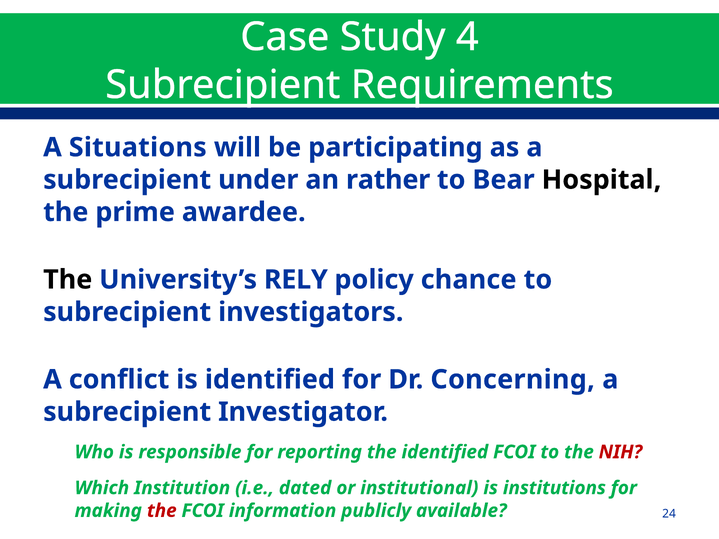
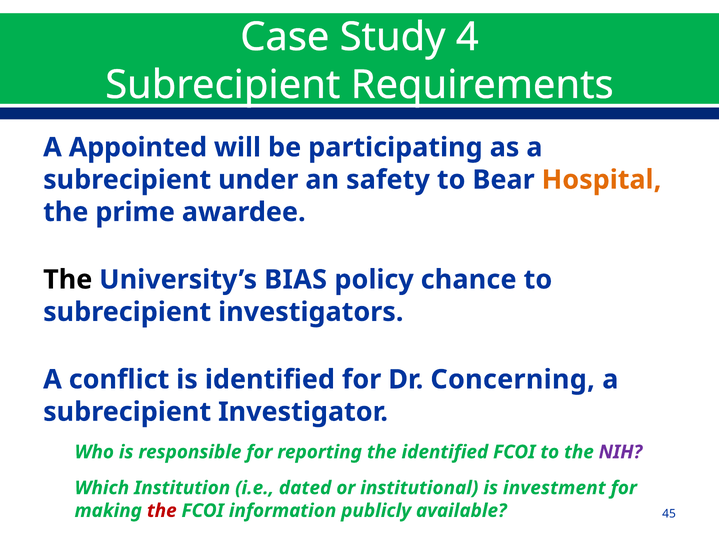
Situations: Situations -> Appointed
rather: rather -> safety
Hospital colour: black -> orange
RELY: RELY -> BIAS
NIH colour: red -> purple
institutions: institutions -> investment
24: 24 -> 45
